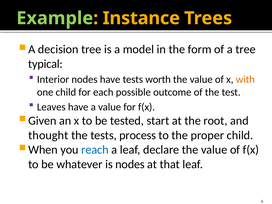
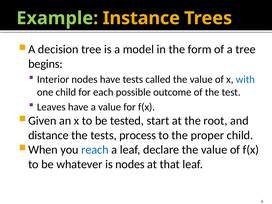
typical: typical -> begins
worth: worth -> called
with colour: orange -> blue
thought: thought -> distance
